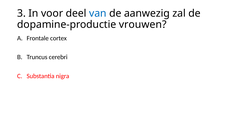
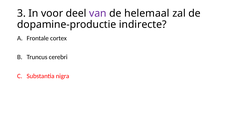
van colour: blue -> purple
aanwezig: aanwezig -> helemaal
vrouwen: vrouwen -> indirecte
